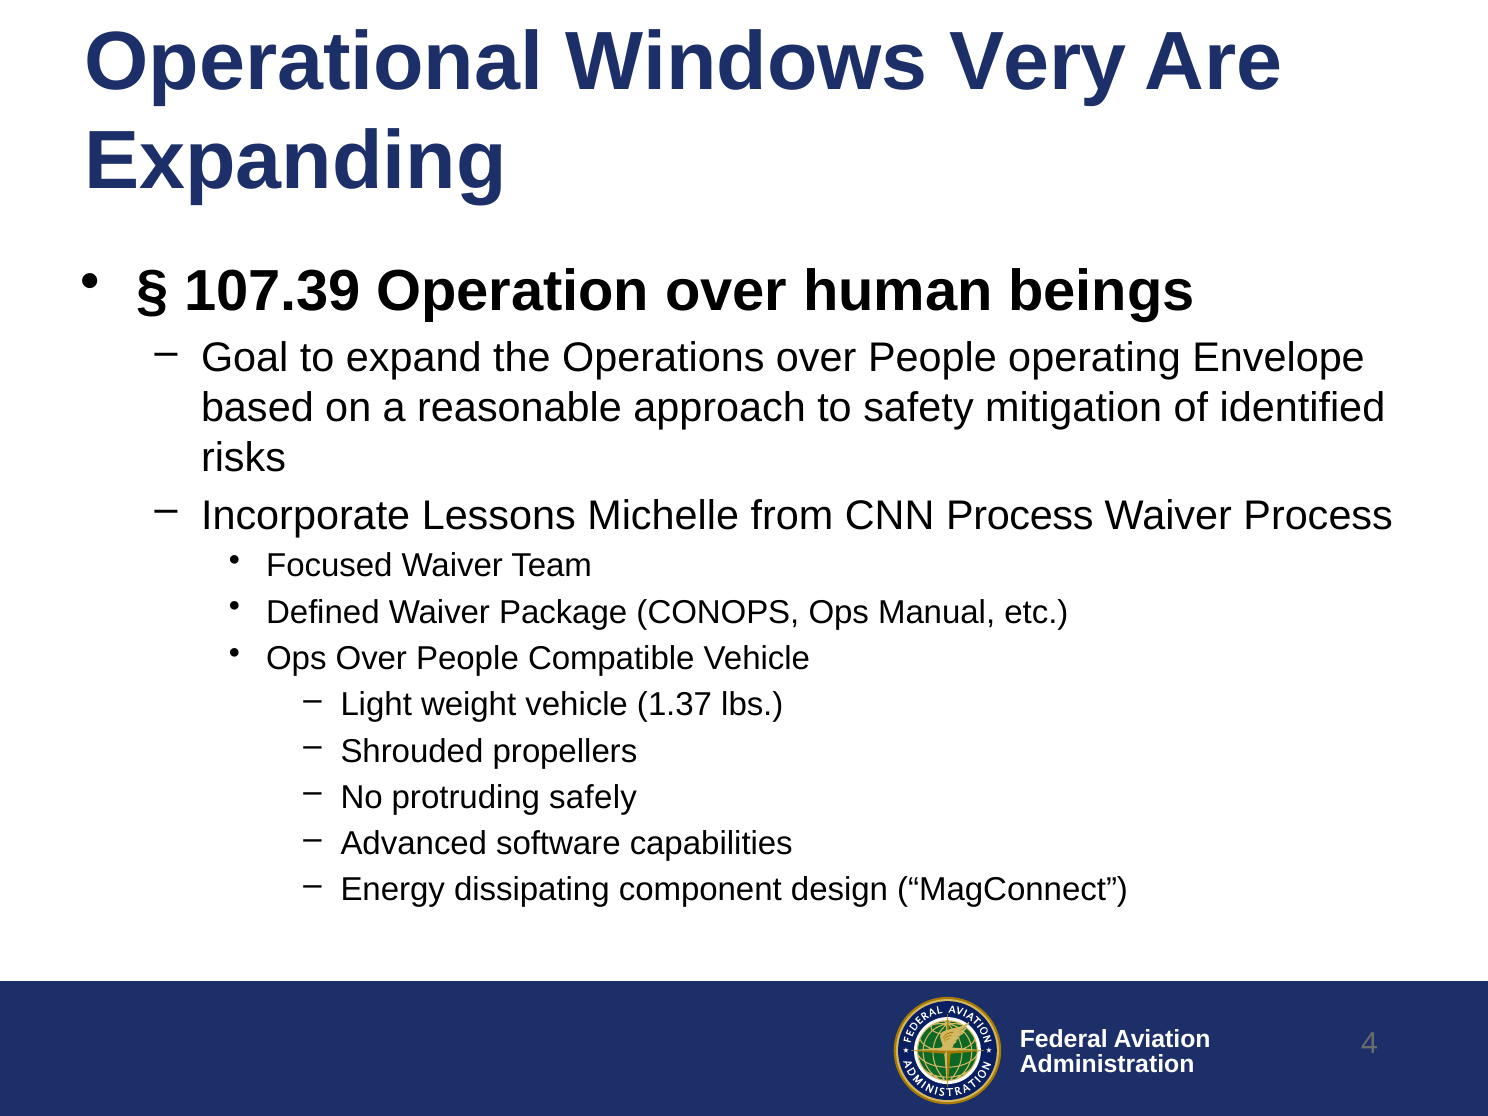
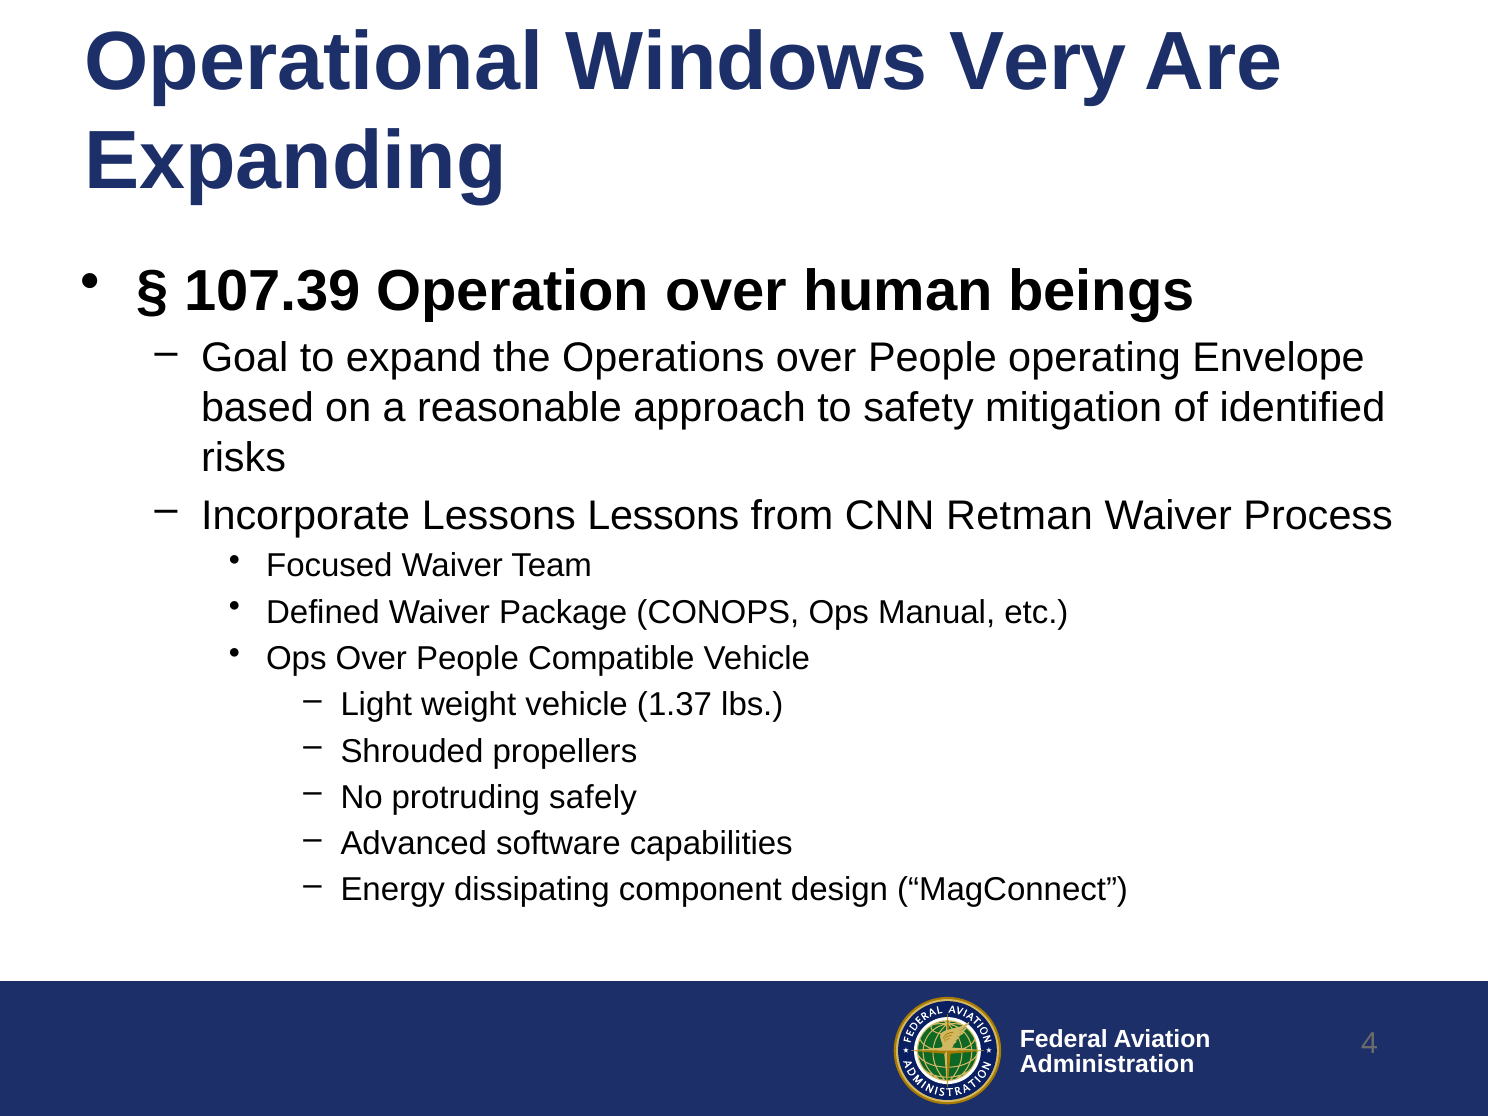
Lessons Michelle: Michelle -> Lessons
CNN Process: Process -> Retman
